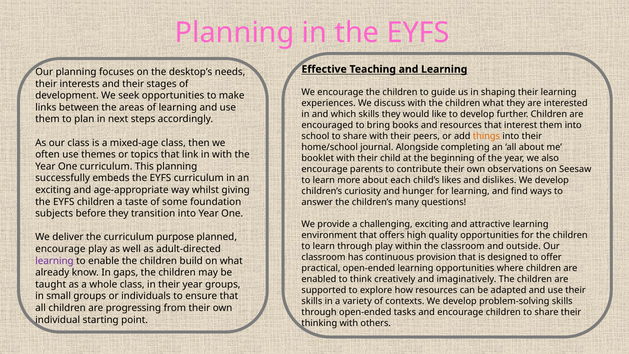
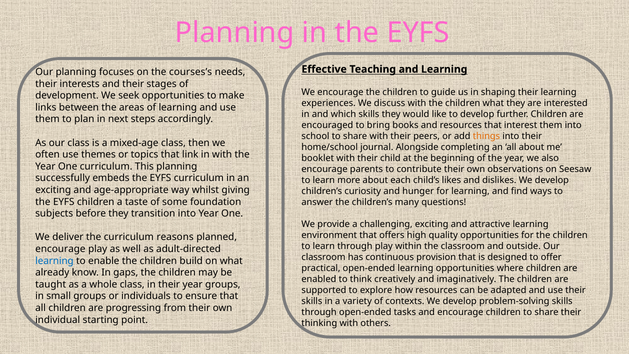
desktop’s: desktop’s -> courses’s
purpose: purpose -> reasons
learning at (54, 261) colour: purple -> blue
